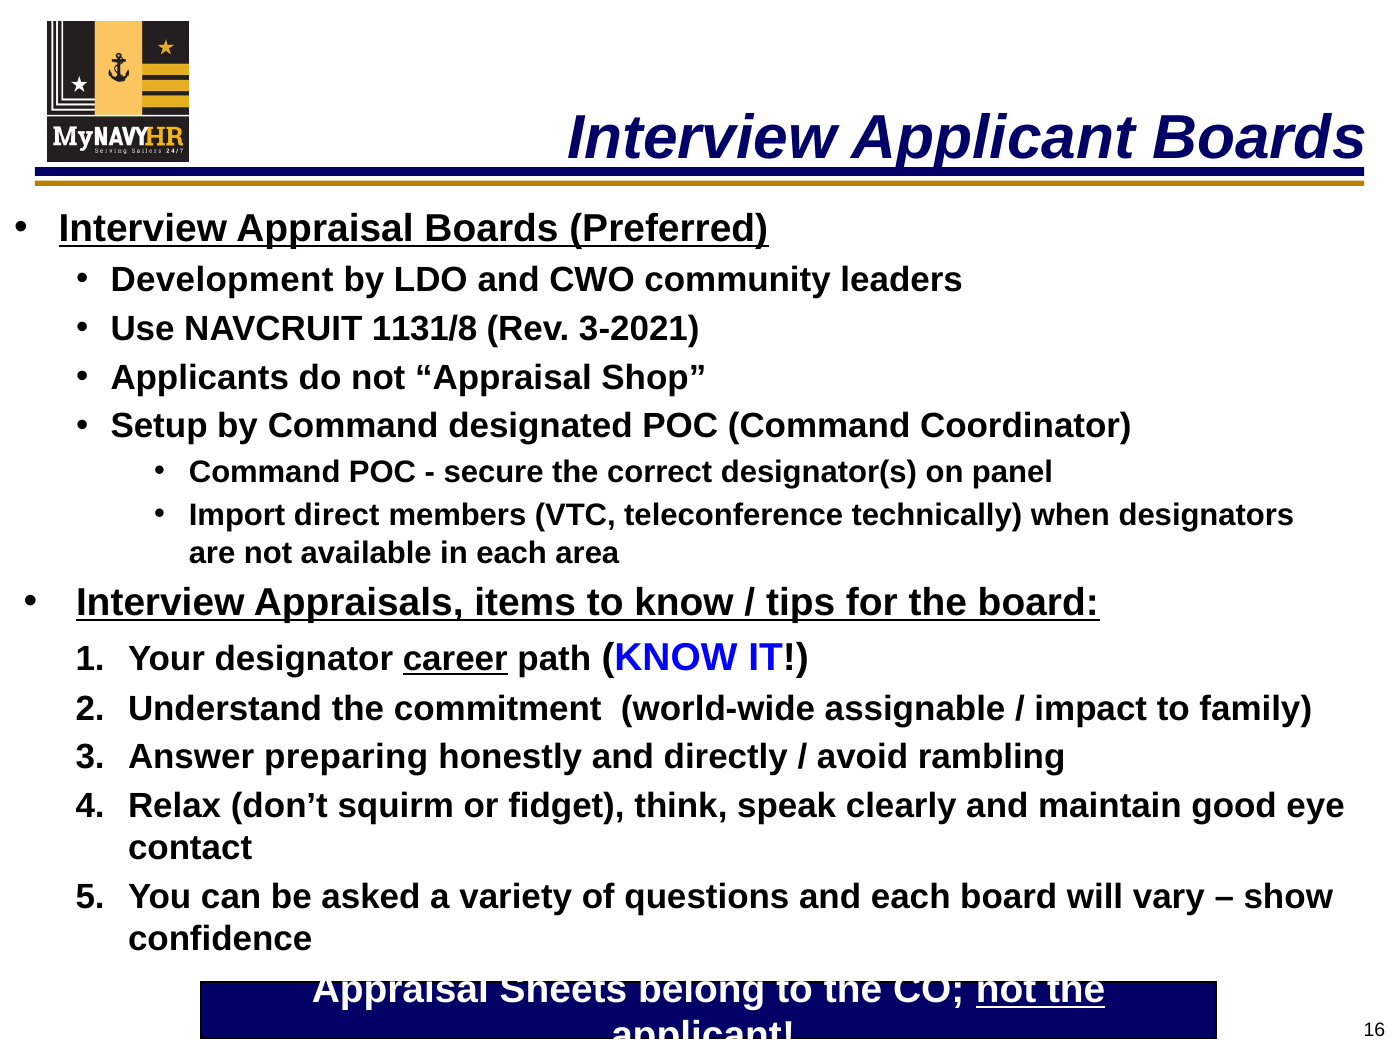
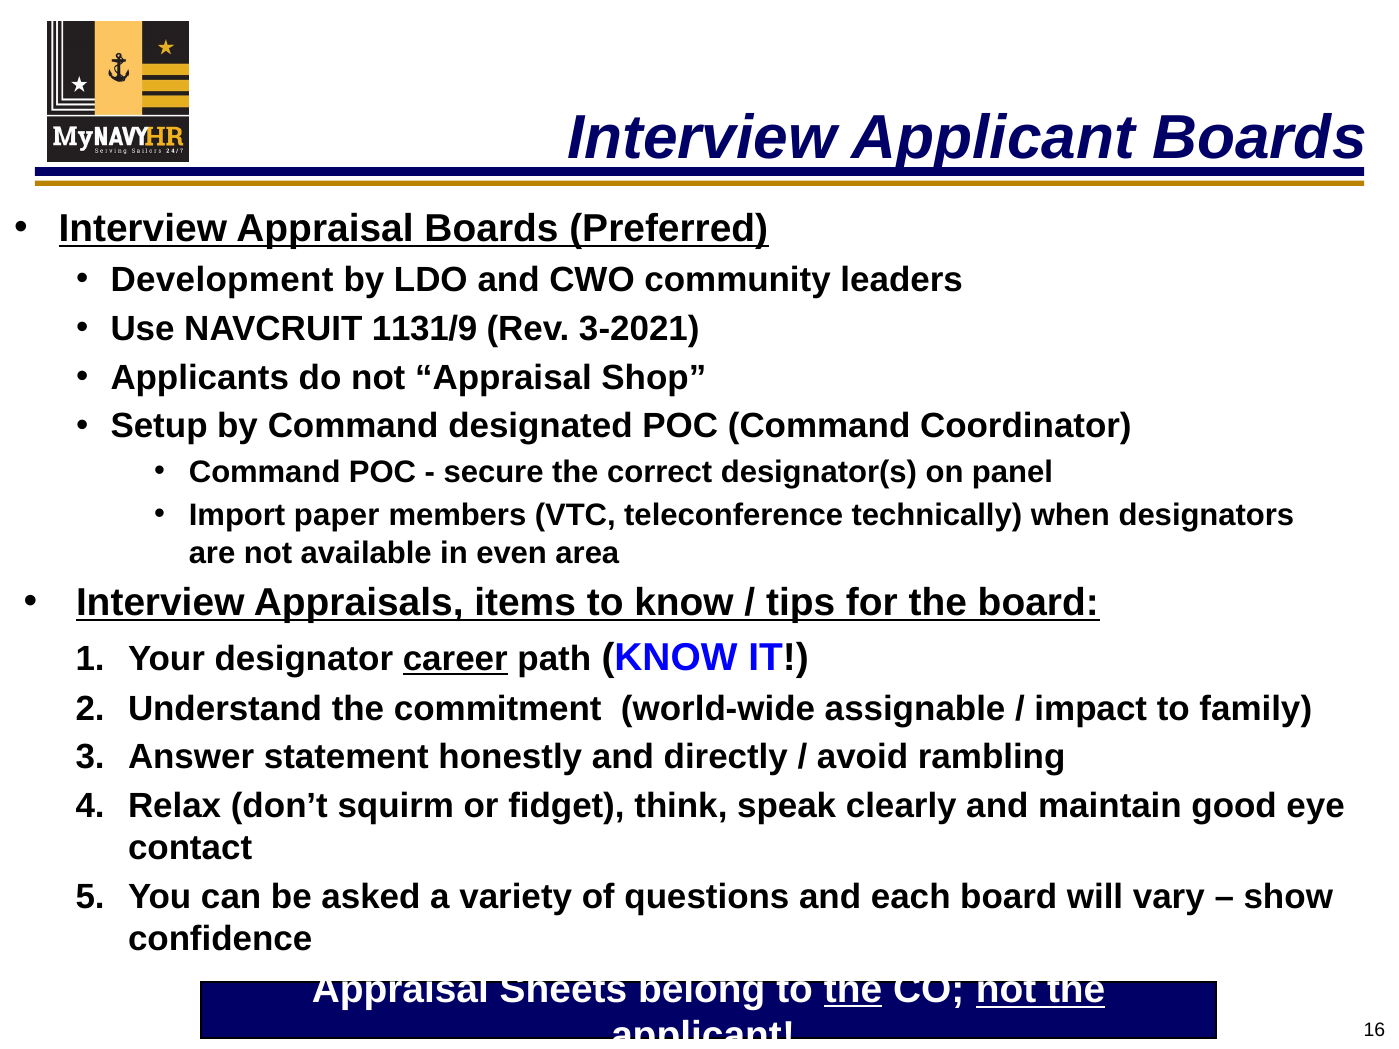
1131/8: 1131/8 -> 1131/9
direct: direct -> paper
in each: each -> even
preparing: preparing -> statement
the at (853, 990) underline: none -> present
